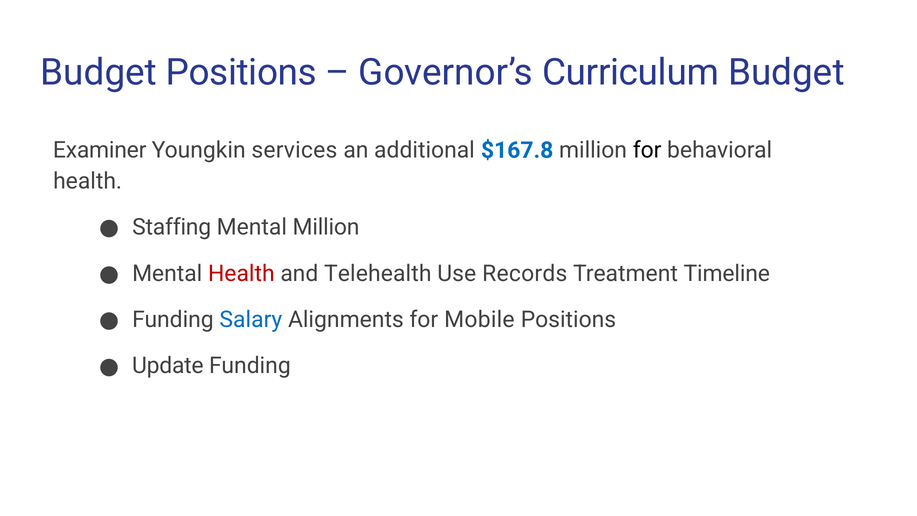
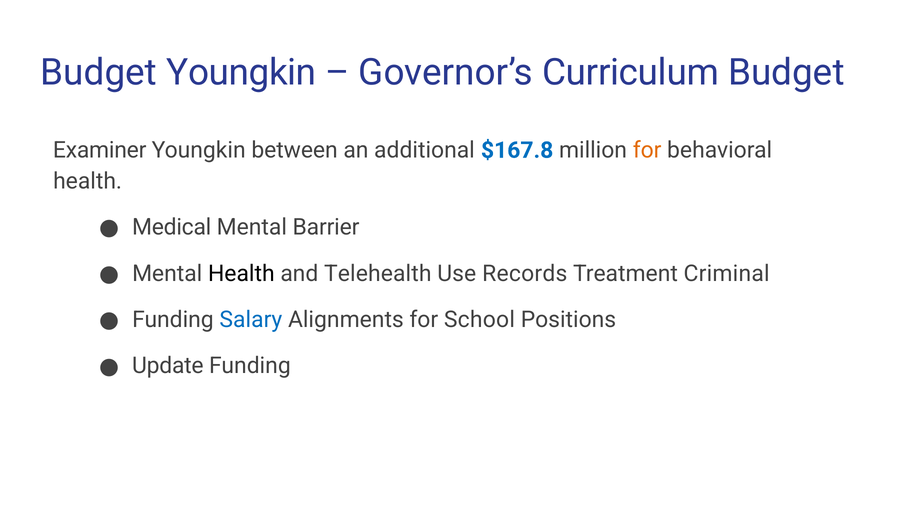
Budget Positions: Positions -> Youngkin
services: services -> between
for at (647, 150) colour: black -> orange
Staffing: Staffing -> Medical
Mental Million: Million -> Barrier
Health at (241, 273) colour: red -> black
Timeline: Timeline -> Criminal
Mobile: Mobile -> School
